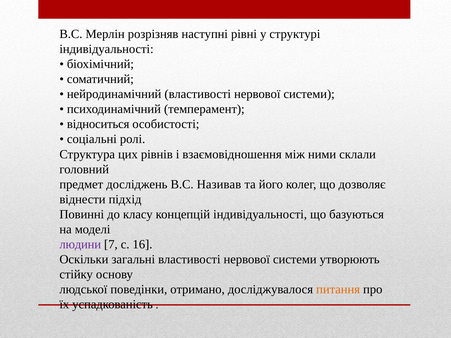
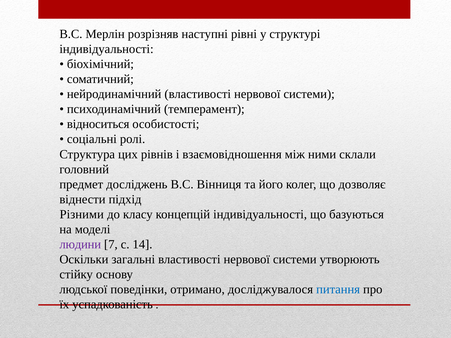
Називав: Називав -> Вінниця
Повинні: Повинні -> Різними
16: 16 -> 14
питання colour: orange -> blue
